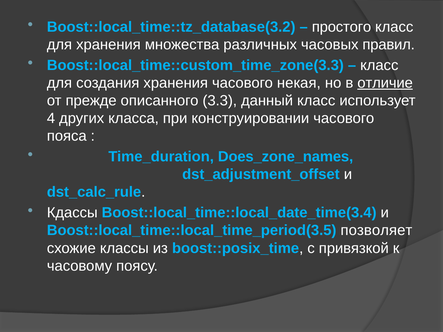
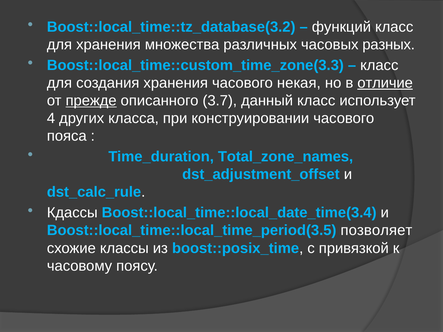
простого: простого -> функций
правил: правил -> разных
прежде underline: none -> present
3.3: 3.3 -> 3.7
Does_zone_names: Does_zone_names -> Total_zone_names
